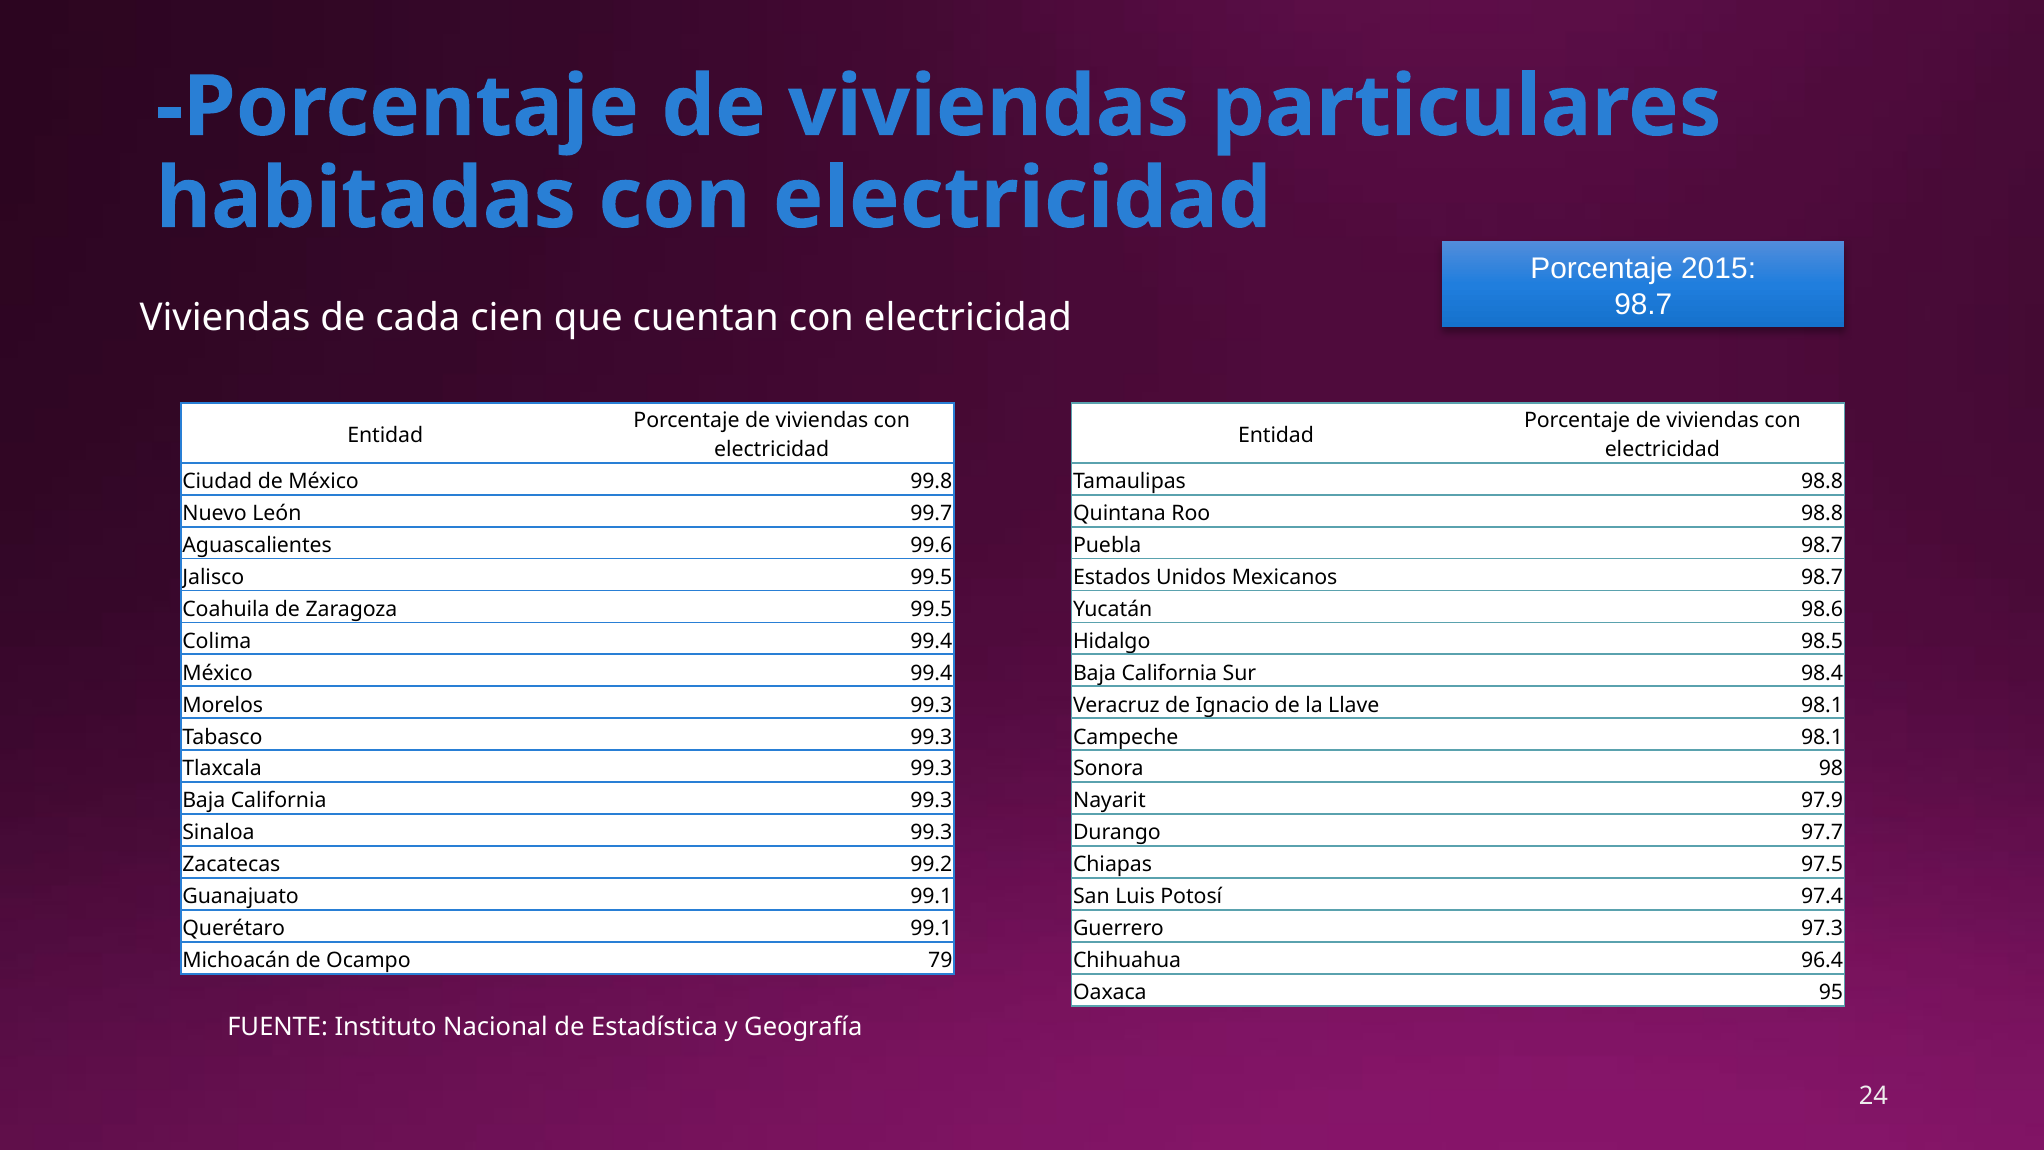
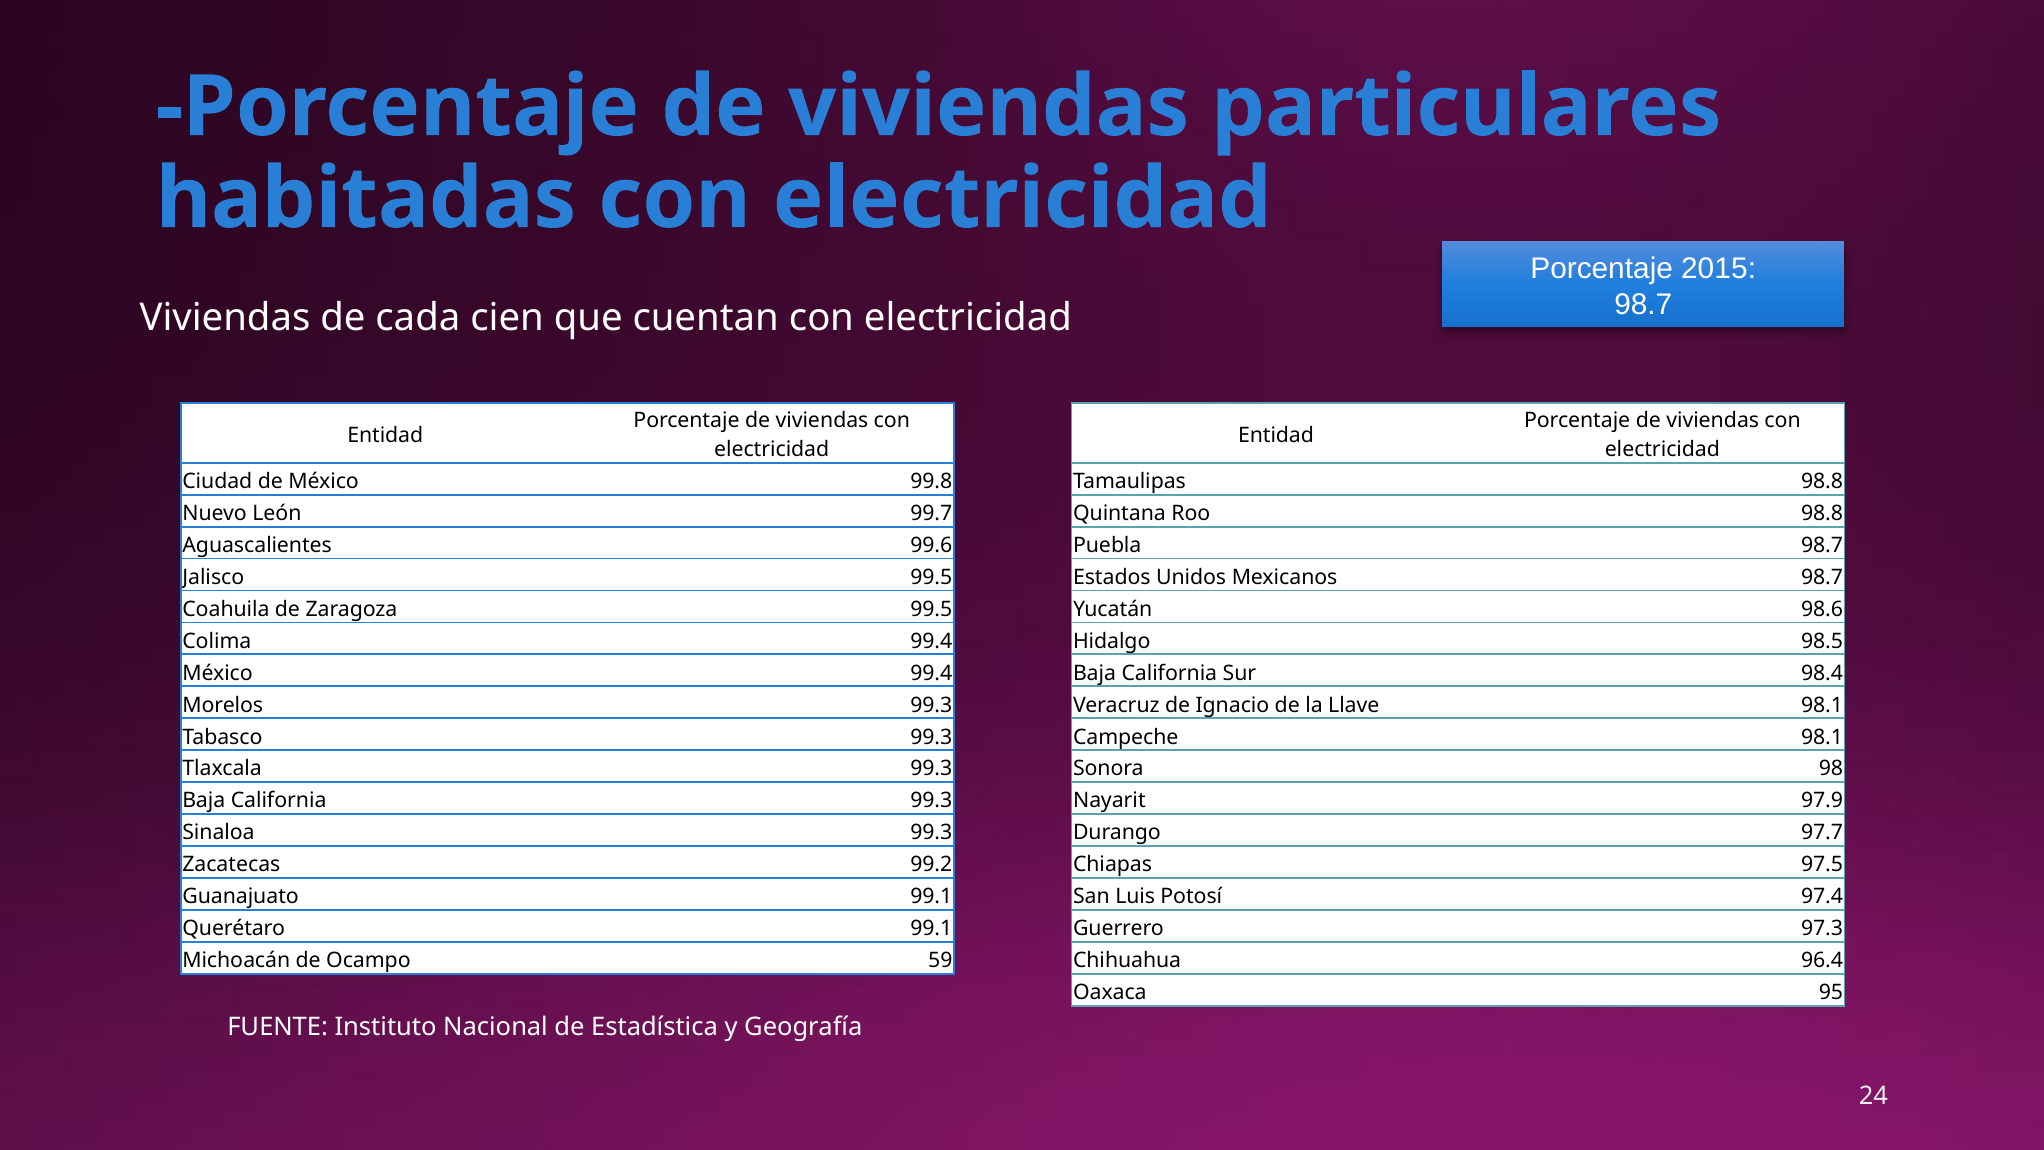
79: 79 -> 59
